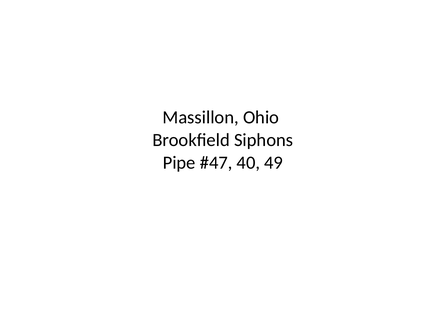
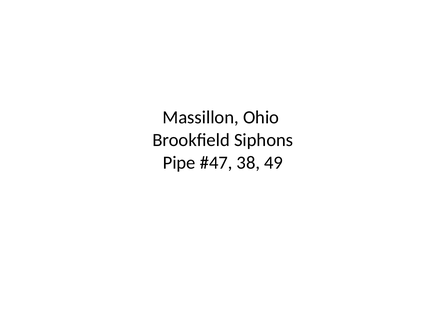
40: 40 -> 38
